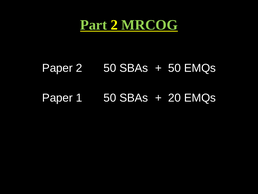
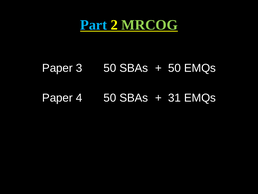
Part colour: light green -> light blue
Paper 2: 2 -> 3
1: 1 -> 4
20: 20 -> 31
